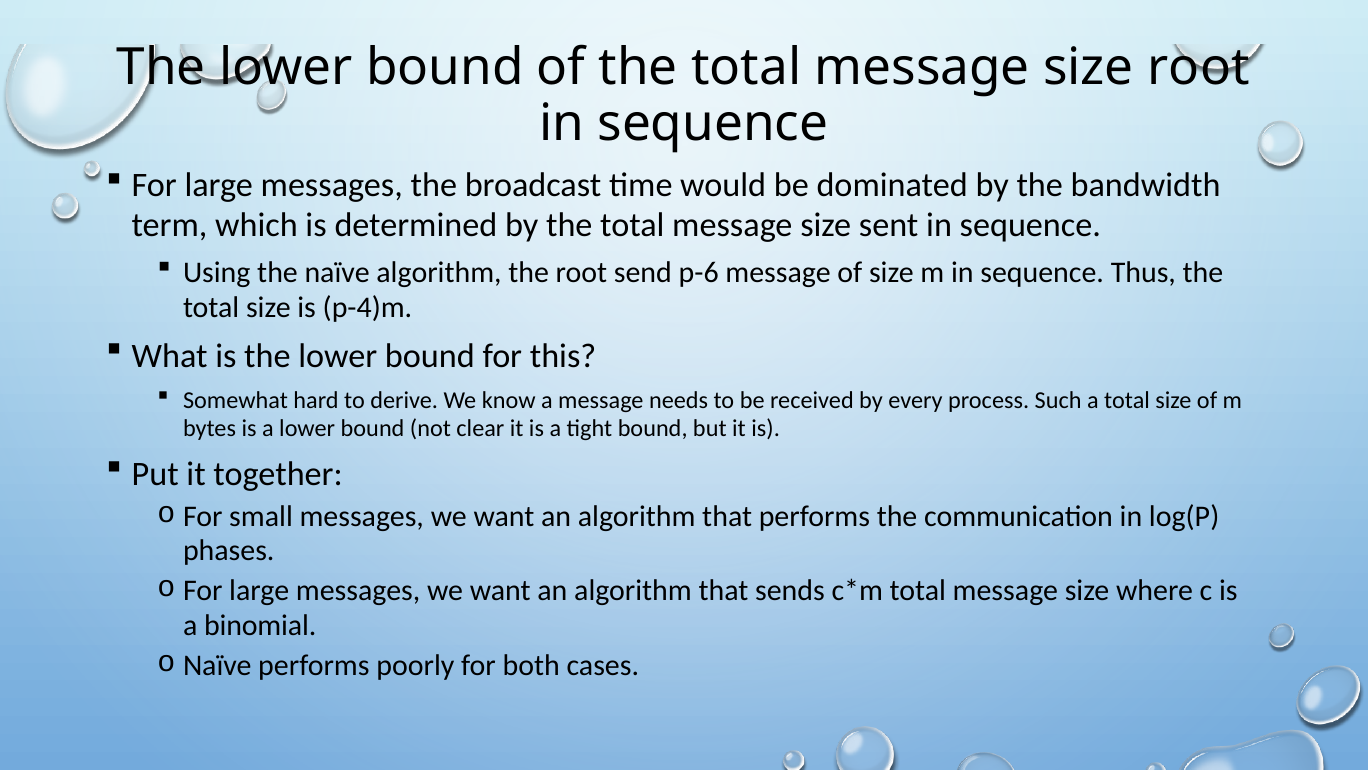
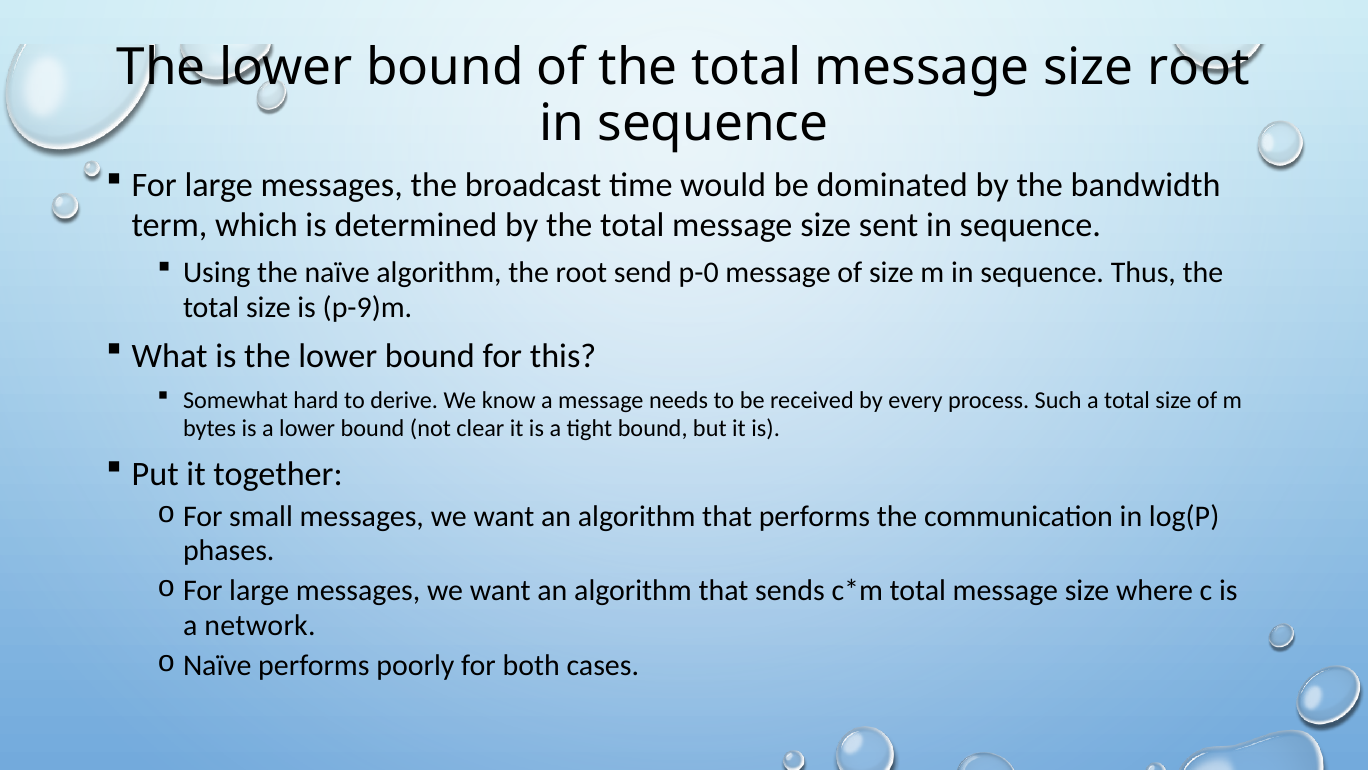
p-6: p-6 -> p-0
p-4)m: p-4)m -> p-9)m
binomial: binomial -> network
